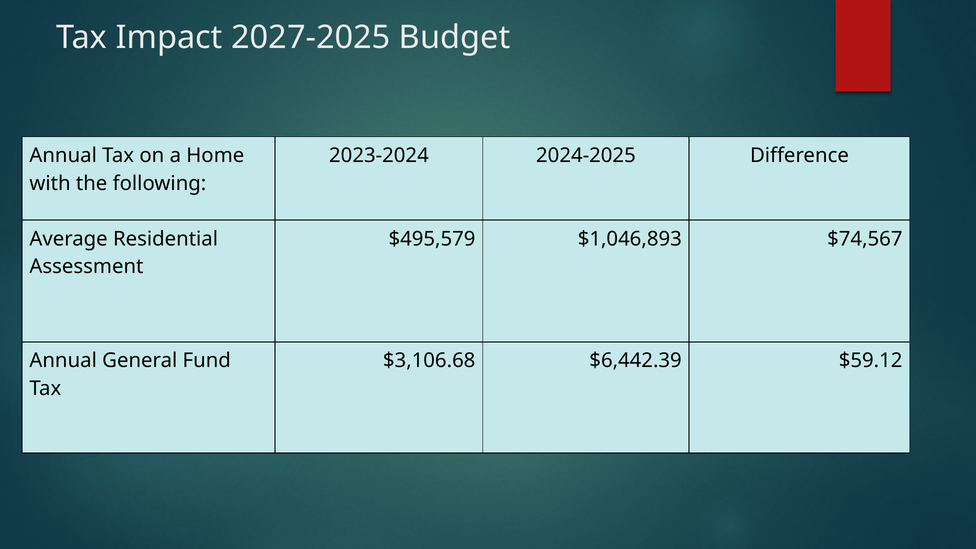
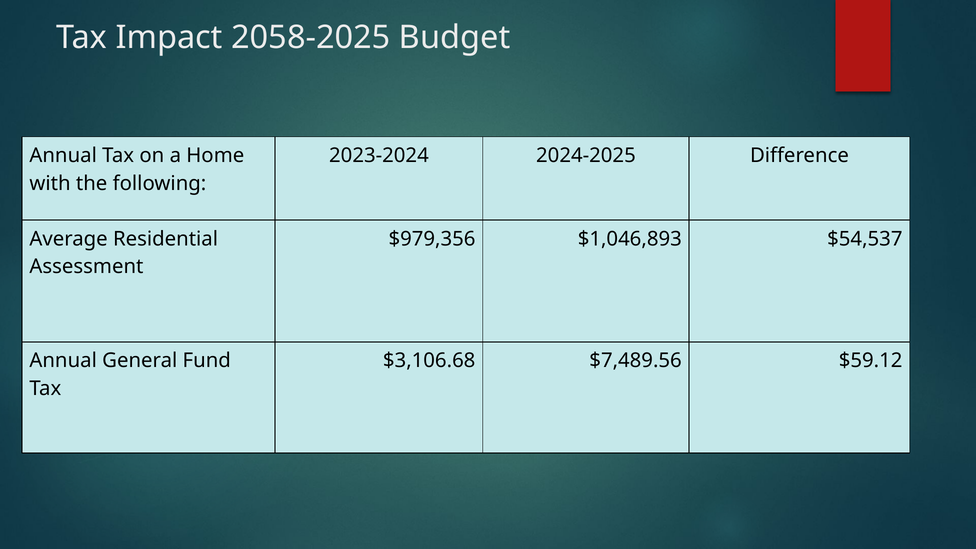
2027-2025: 2027-2025 -> 2058-2025
$495,579: $495,579 -> $979,356
$74,567: $74,567 -> $54,537
$6,442.39: $6,442.39 -> $7,489.56
